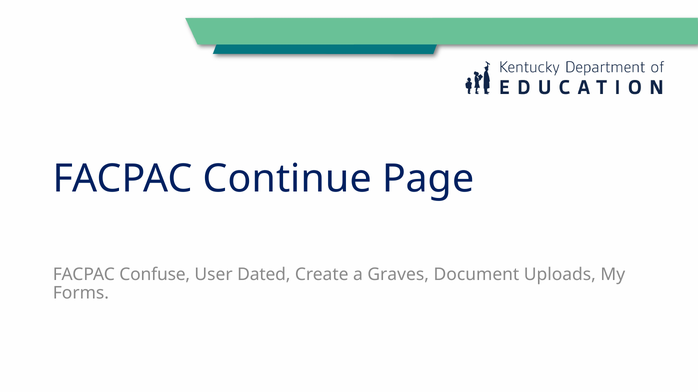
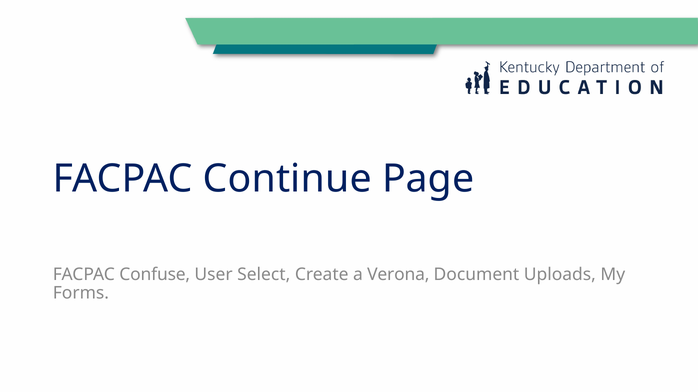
Dated: Dated -> Select
Graves: Graves -> Verona
